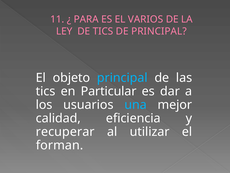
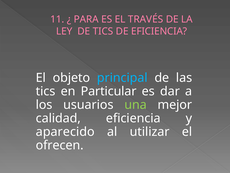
VARIOS: VARIOS -> TRAVÉS
DE PRINCIPAL: PRINCIPAL -> EFICIENCIA
una colour: light blue -> light green
recuperar: recuperar -> aparecido
forman: forman -> ofrecen
